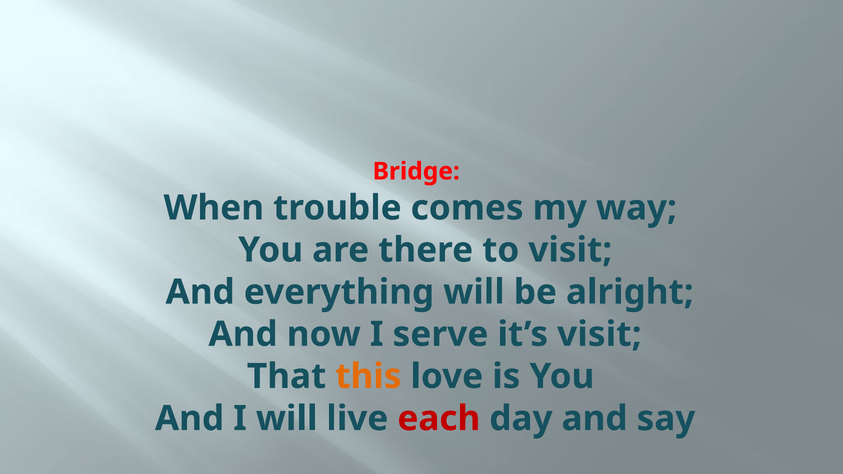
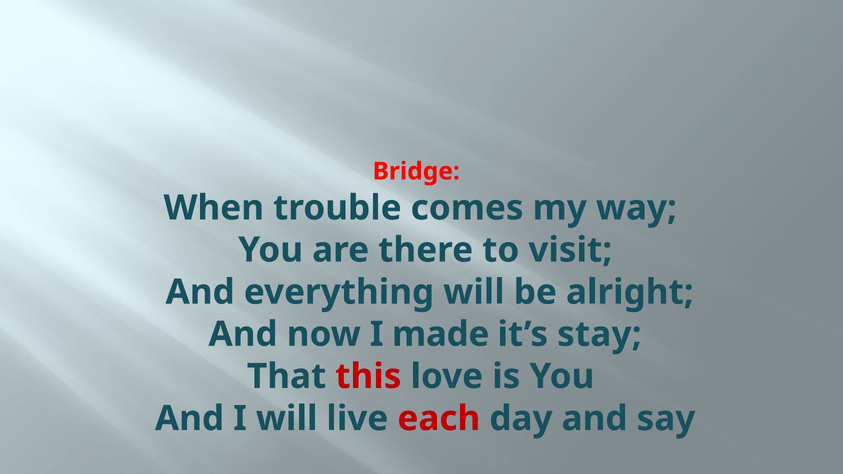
serve: serve -> made
it’s visit: visit -> stay
this colour: orange -> red
